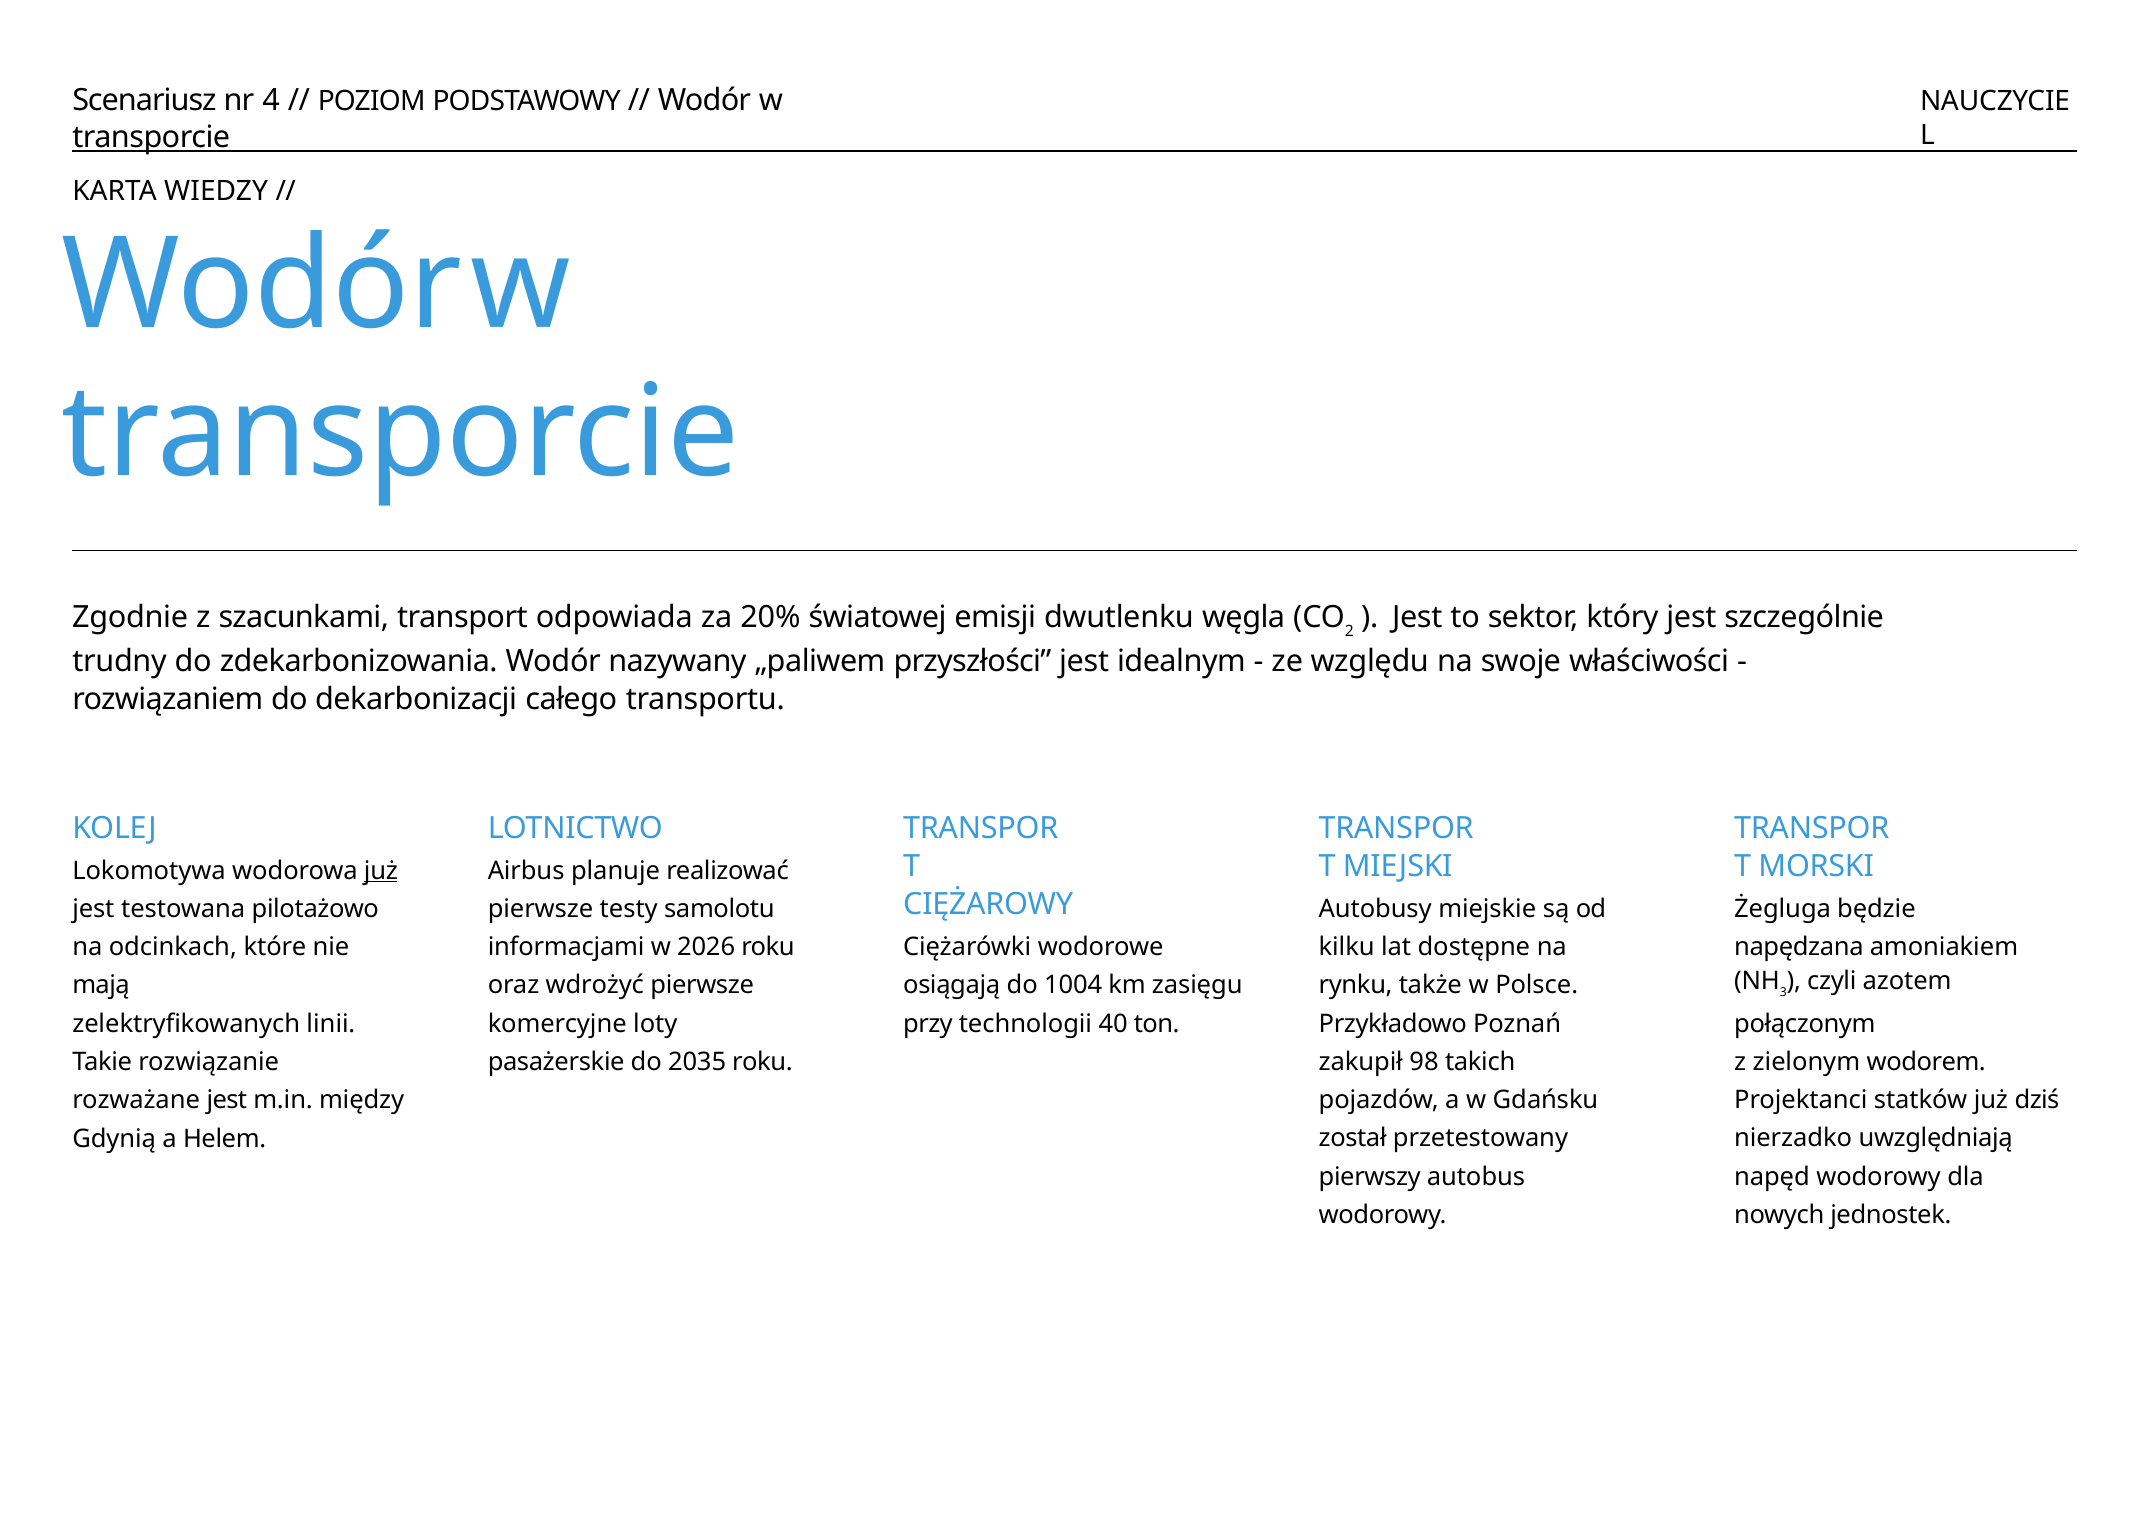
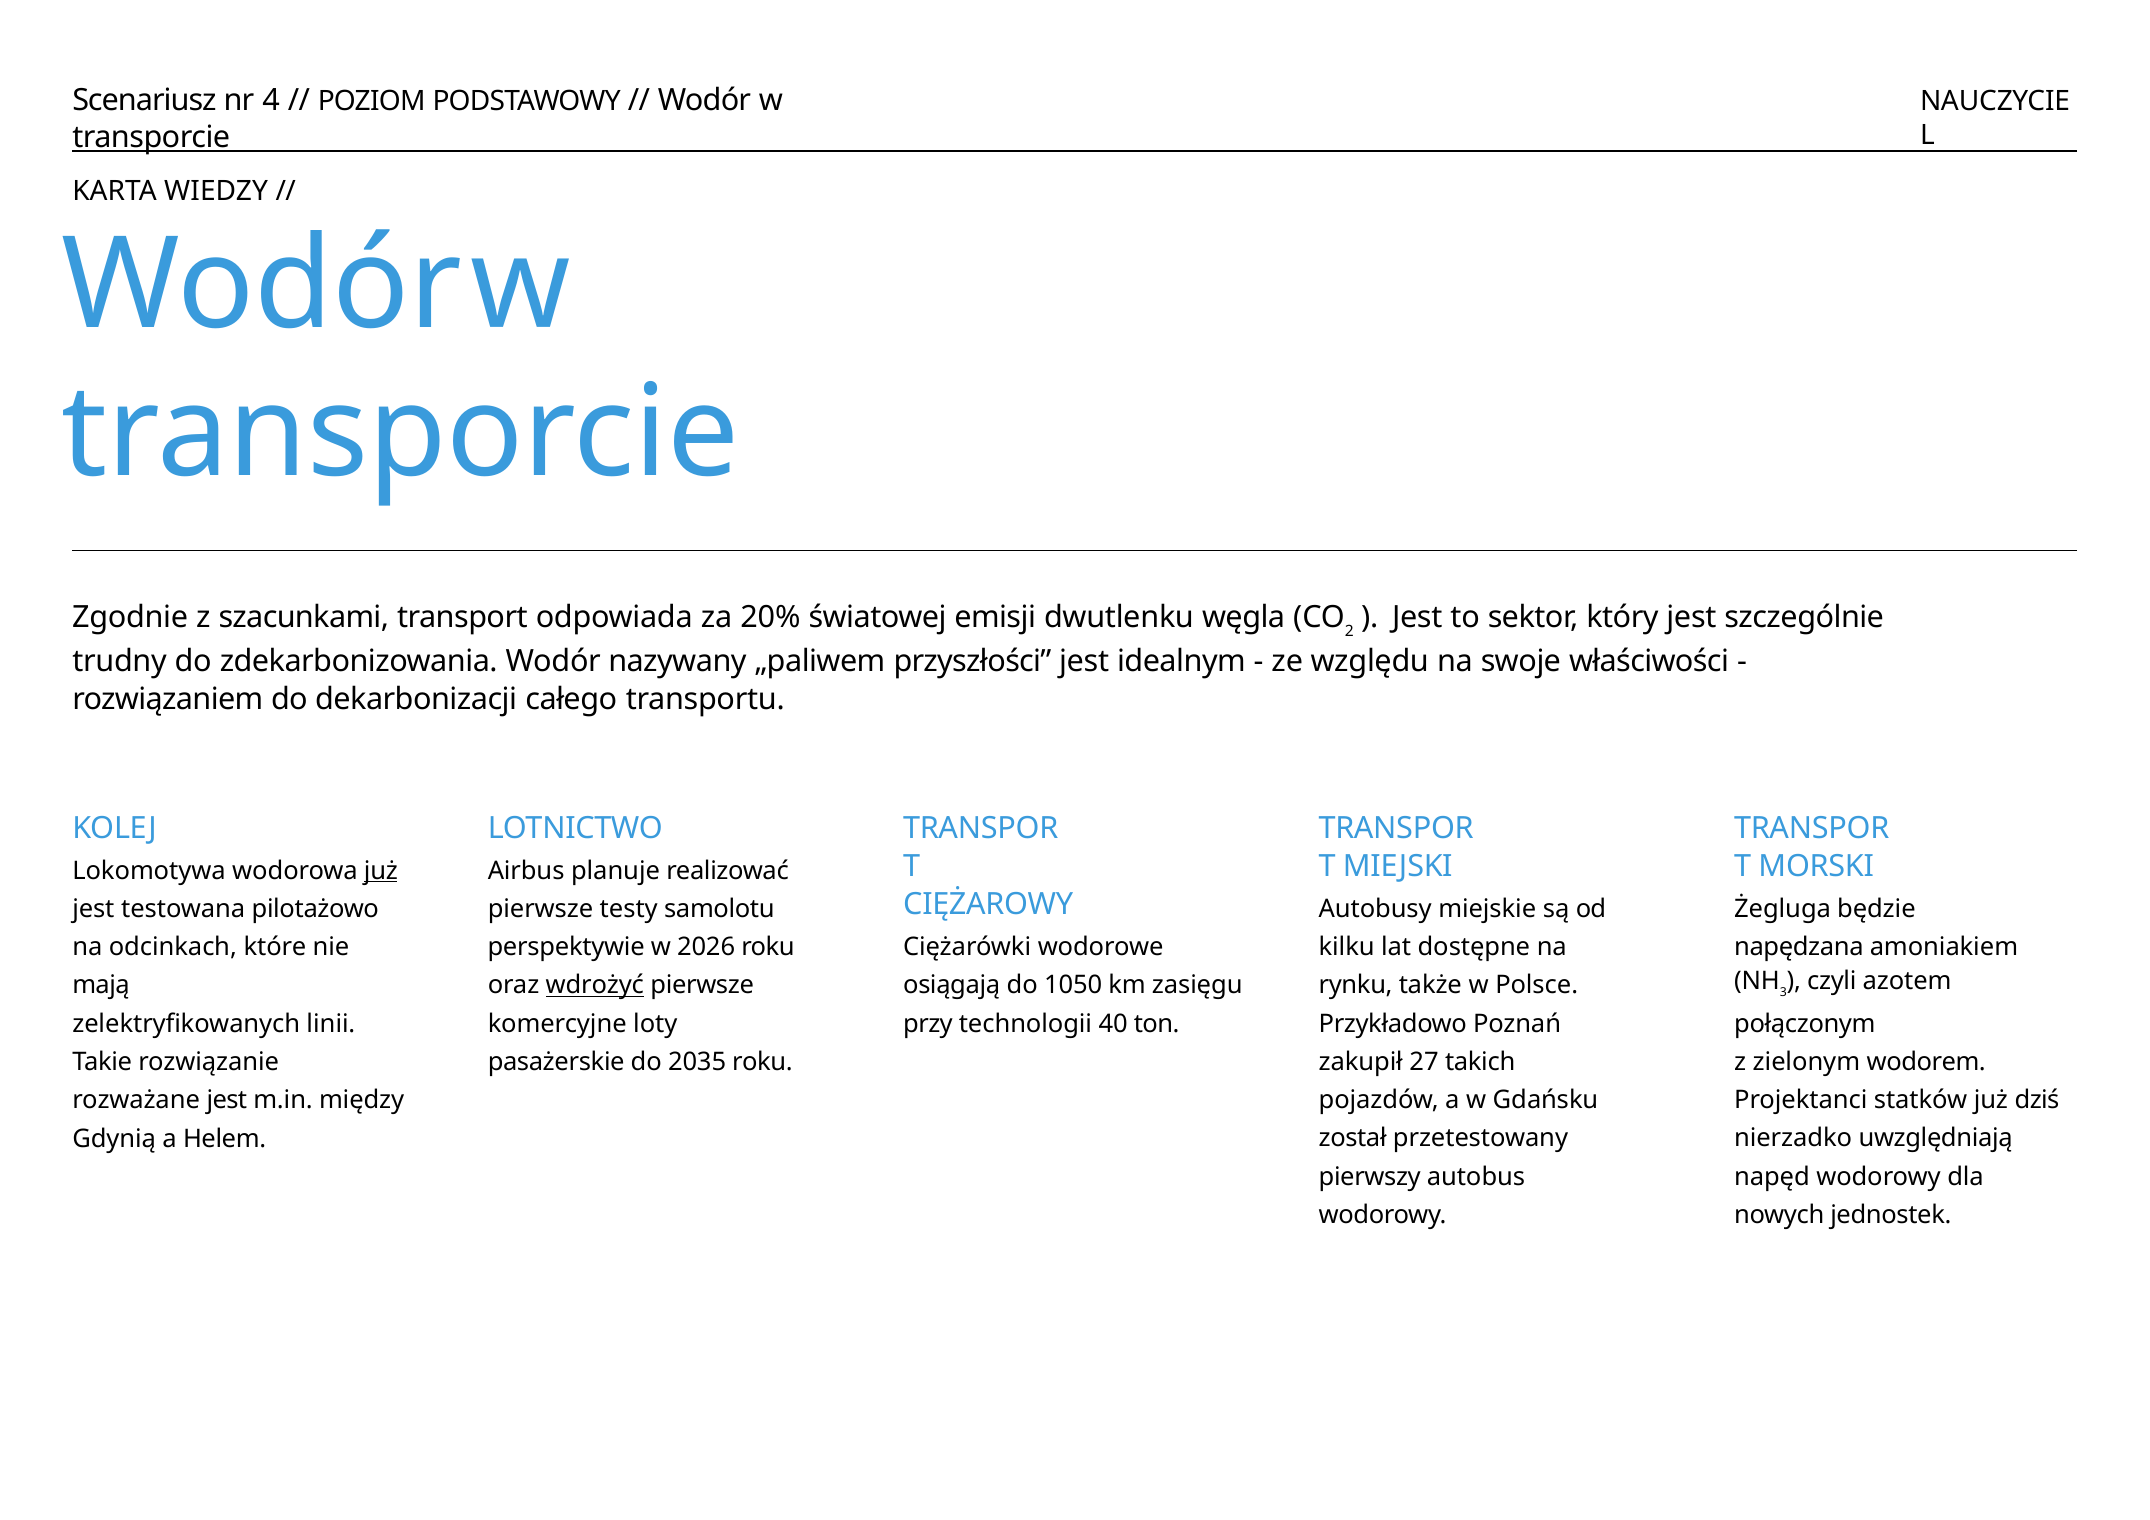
informacjami: informacjami -> perspektywie
1004: 1004 -> 1050
wdrożyć underline: none -> present
98: 98 -> 27
